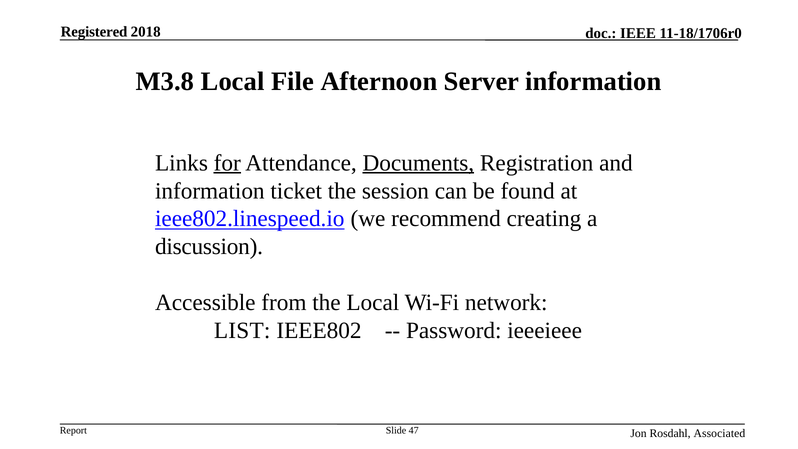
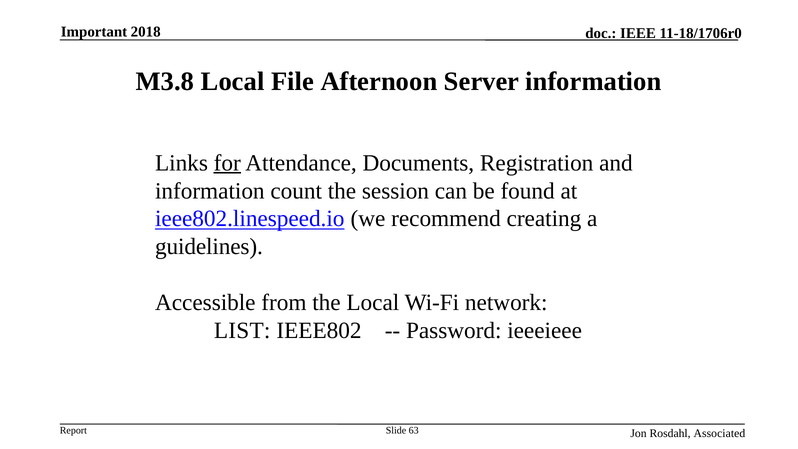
Registered: Registered -> Important
Documents underline: present -> none
ticket: ticket -> count
discussion: discussion -> guidelines
47: 47 -> 63
